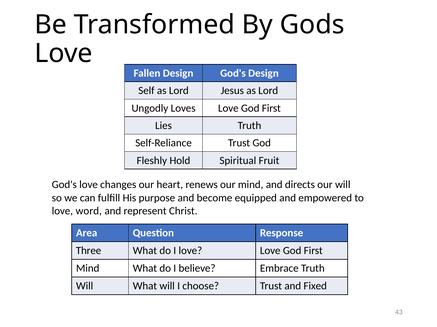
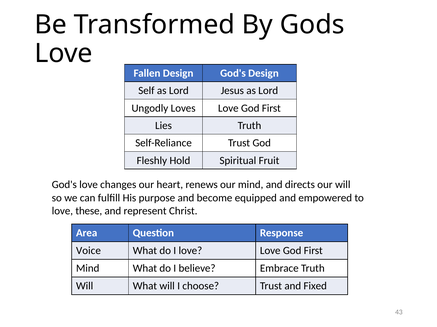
word: word -> these
Three: Three -> Voice
